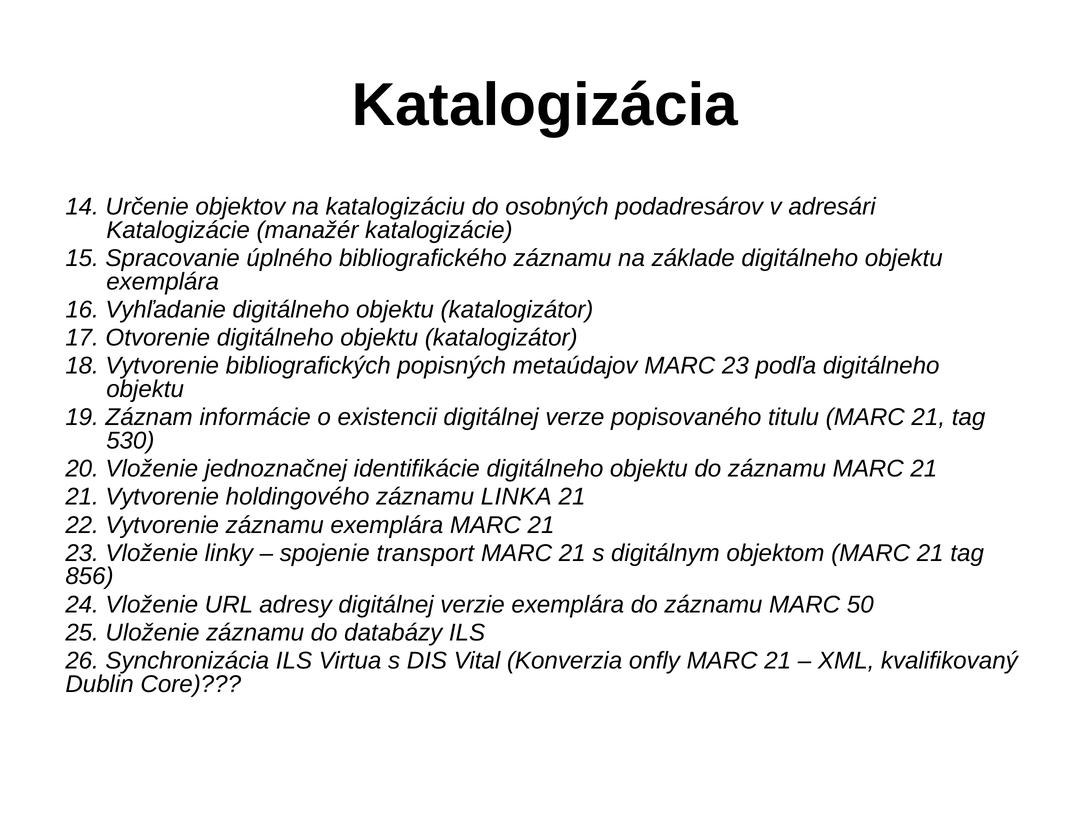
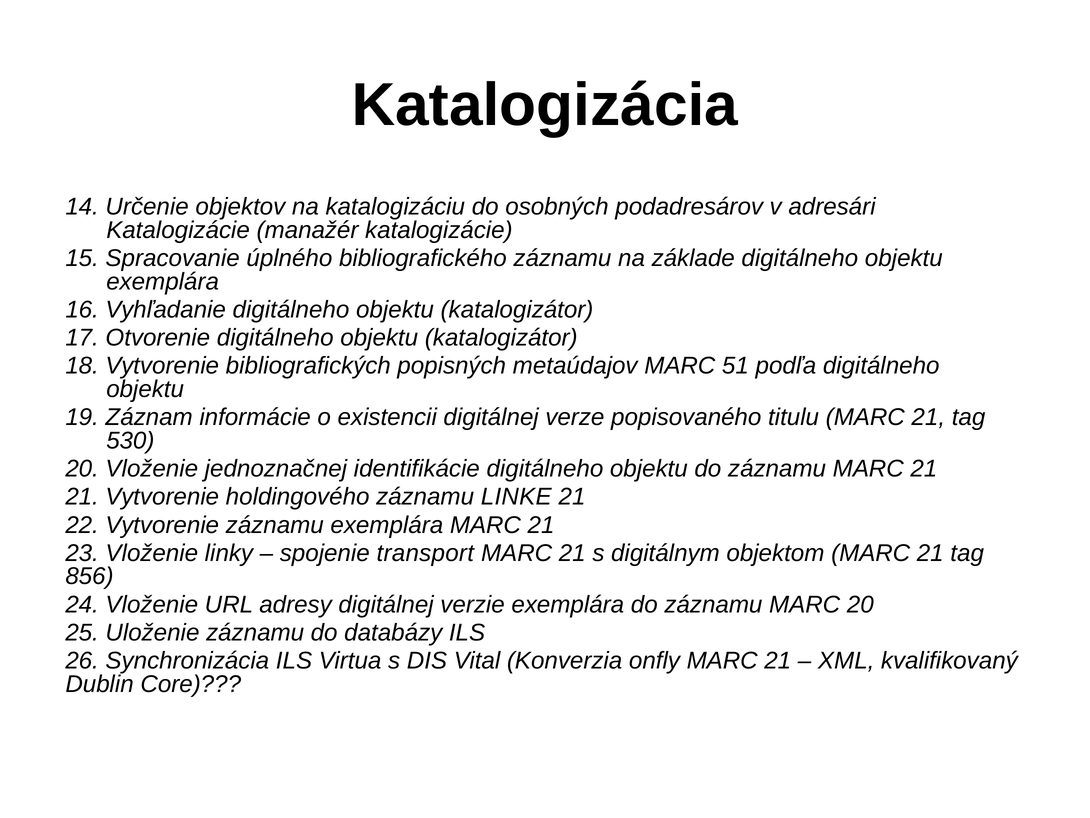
MARC 23: 23 -> 51
LINKA: LINKA -> LINKE
MARC 50: 50 -> 20
